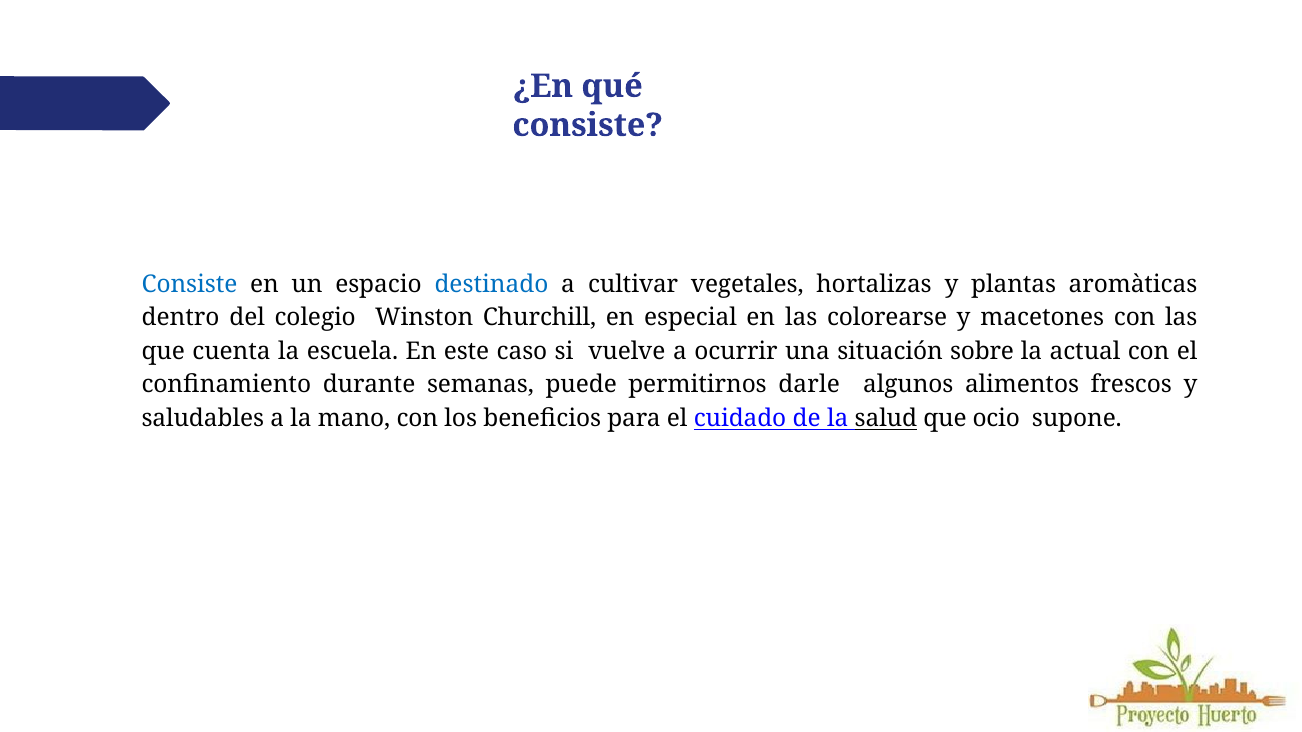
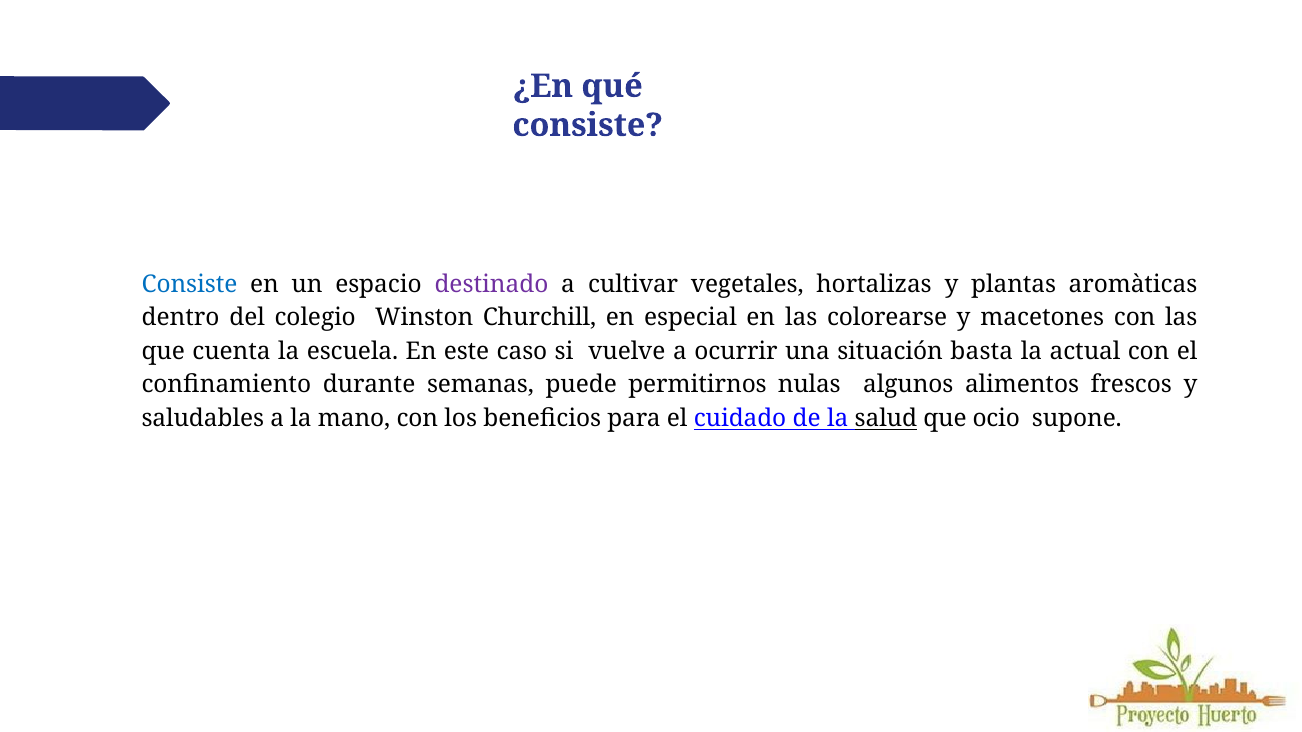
destinado colour: blue -> purple
sobre: sobre -> basta
darle: darle -> nulas
